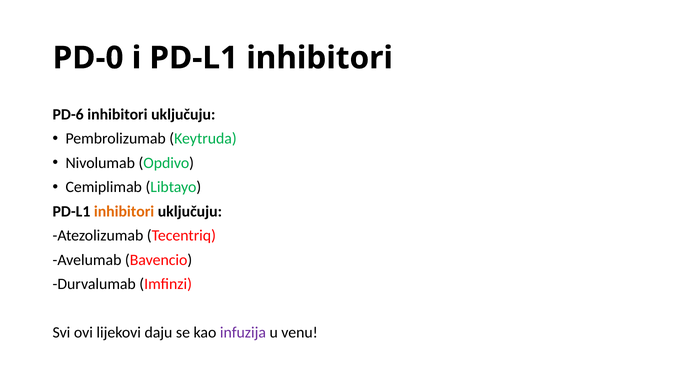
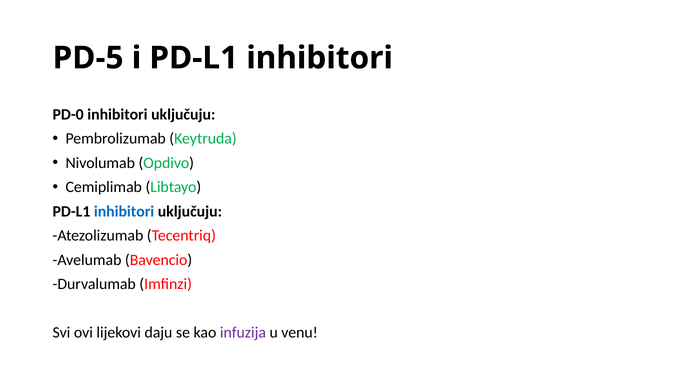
PD-0: PD-0 -> PD-5
PD-6: PD-6 -> PD-0
inhibitori at (124, 211) colour: orange -> blue
